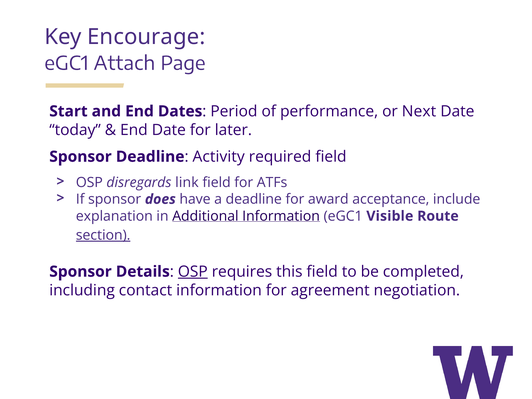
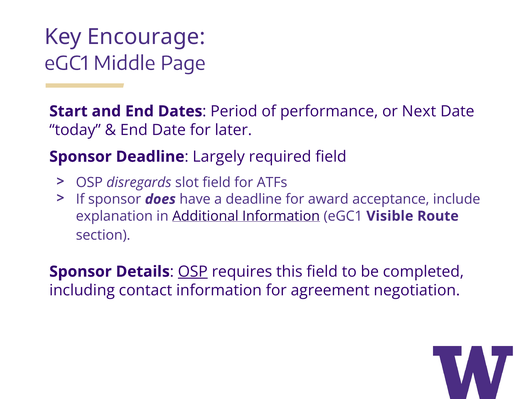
Attach: Attach -> Middle
Activity: Activity -> Largely
link: link -> slot
section underline: present -> none
